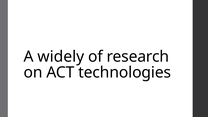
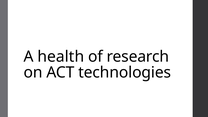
widely: widely -> health
